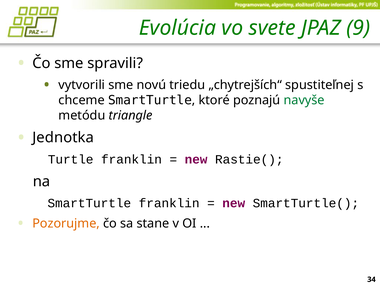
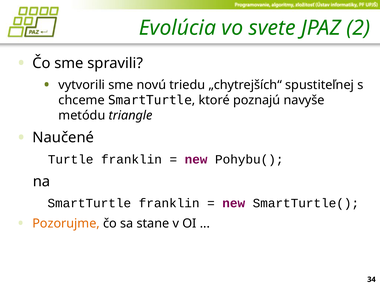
9: 9 -> 2
navyše colour: green -> black
Jednotka: Jednotka -> Naučené
Rastie(: Rastie( -> Pohybu(
